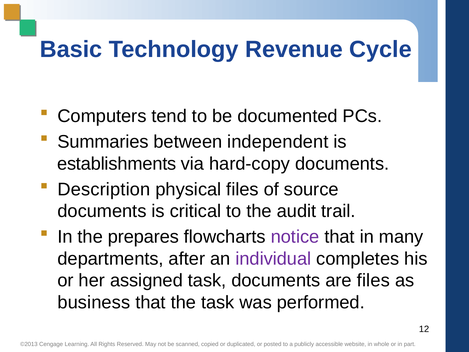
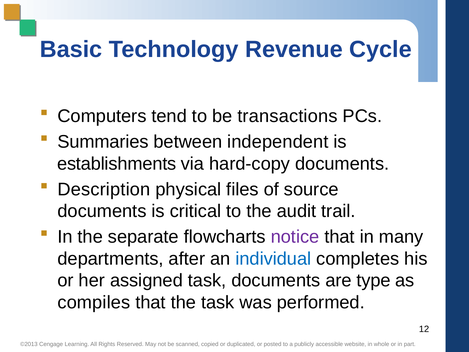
documented: documented -> transactions
prepares: prepares -> separate
individual colour: purple -> blue
are files: files -> type
business: business -> compiles
